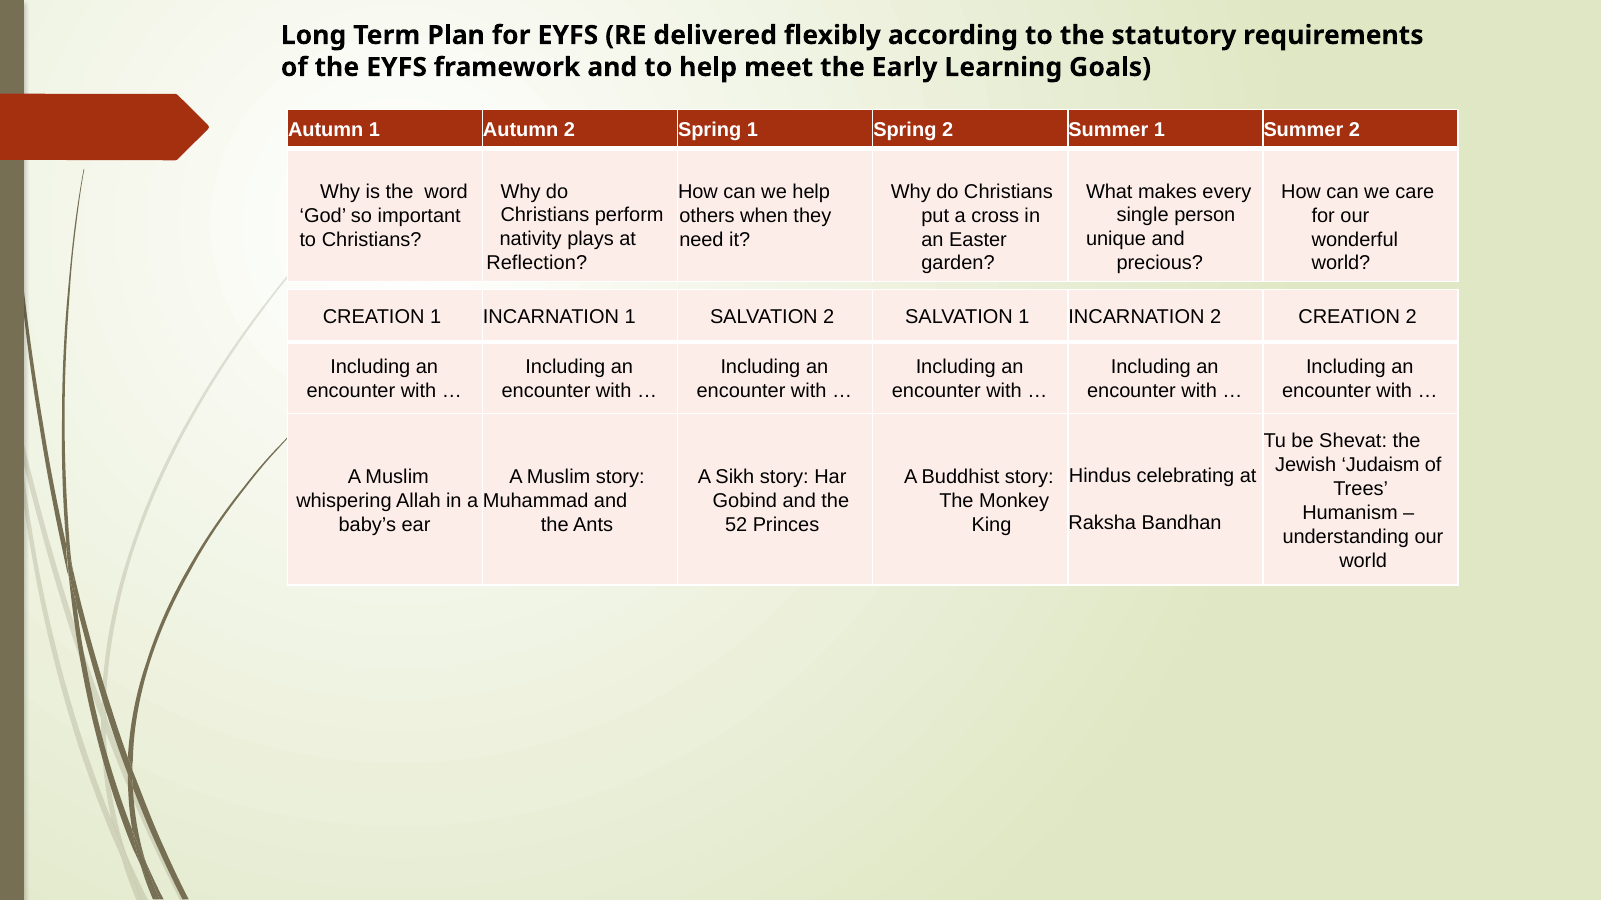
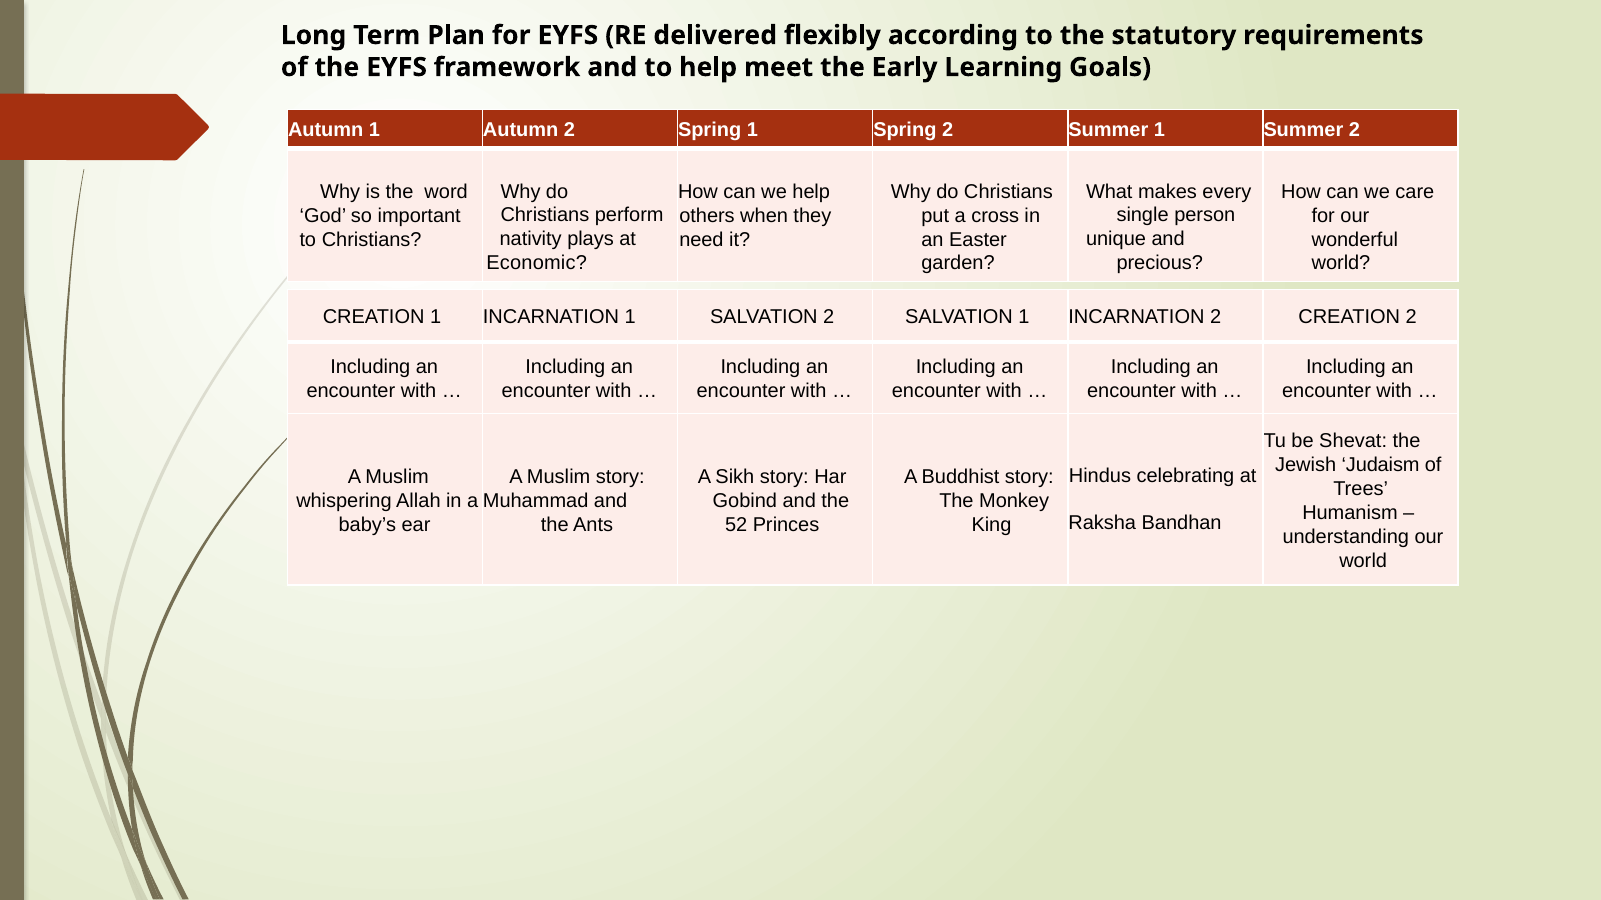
Reflection: Reflection -> Economic
